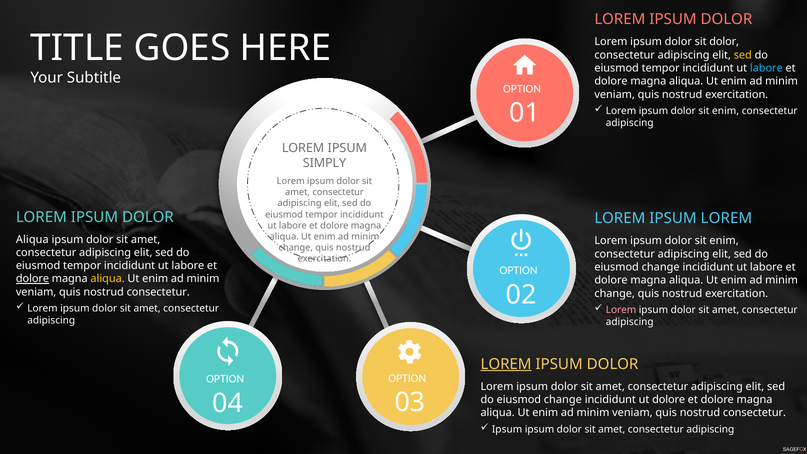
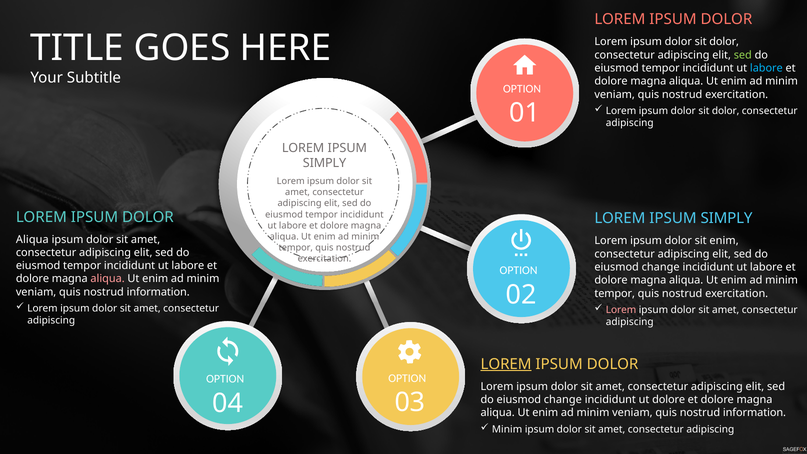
sed at (743, 55) colour: yellow -> light green
enim at (726, 111): enim -> dolor
LOREM at (726, 218): LOREM -> SIMPLY
change at (296, 248): change -> tempor
dolore at (33, 279) underline: present -> none
aliqua at (108, 279) colour: yellow -> pink
consectetur at (158, 292): consectetur -> information
change at (615, 293): change -> tempor
consectetur at (754, 413): consectetur -> information
Ipsum at (507, 429): Ipsum -> Minim
